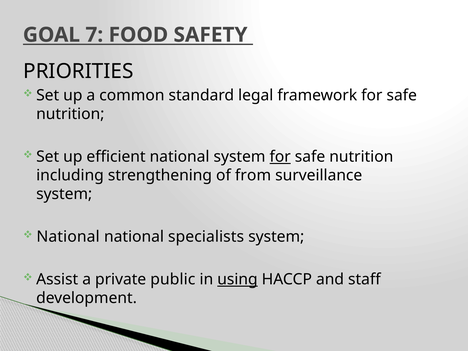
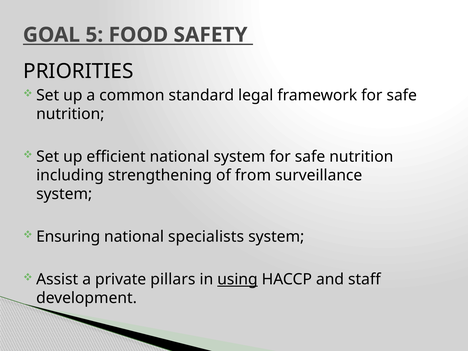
7: 7 -> 5
for at (280, 157) underline: present -> none
National at (68, 237): National -> Ensuring
public: public -> pillars
